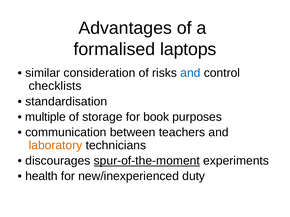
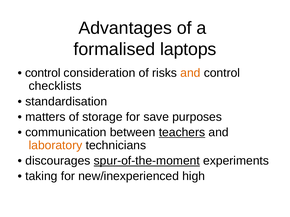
similar at (43, 73): similar -> control
and at (190, 73) colour: blue -> orange
multiple: multiple -> matters
book: book -> save
teachers underline: none -> present
health: health -> taking
duty: duty -> high
